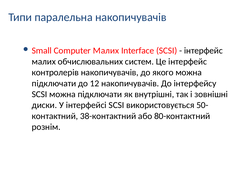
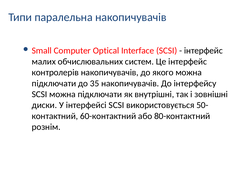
Computer Малих: Малих -> Optical
12: 12 -> 35
38-контактний: 38-контактний -> 60-контактний
